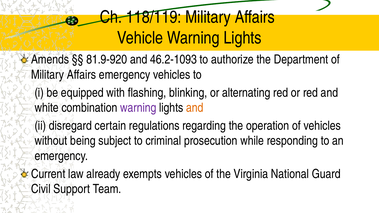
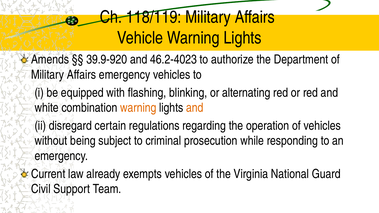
81.9-920: 81.9-920 -> 39.9-920
46.2-1093: 46.2-1093 -> 46.2-4023
warning at (138, 108) colour: purple -> orange
